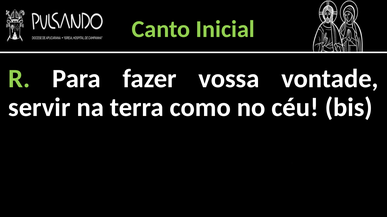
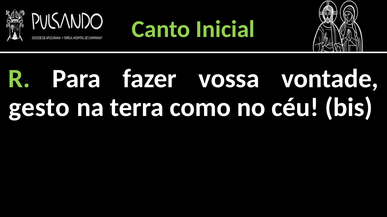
servir: servir -> gesto
